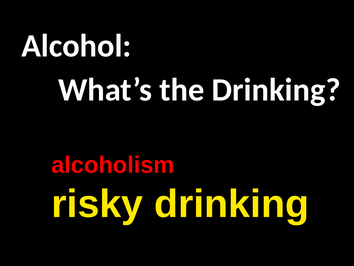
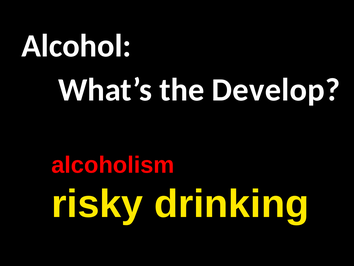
the Drinking: Drinking -> Develop
